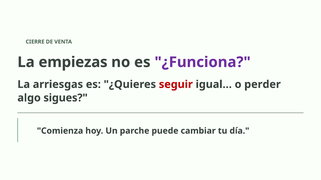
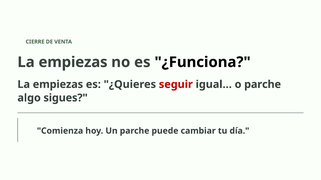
¿Funciona colour: purple -> black
arriesgas at (58, 85): arriesgas -> empiezas
o perder: perder -> parche
